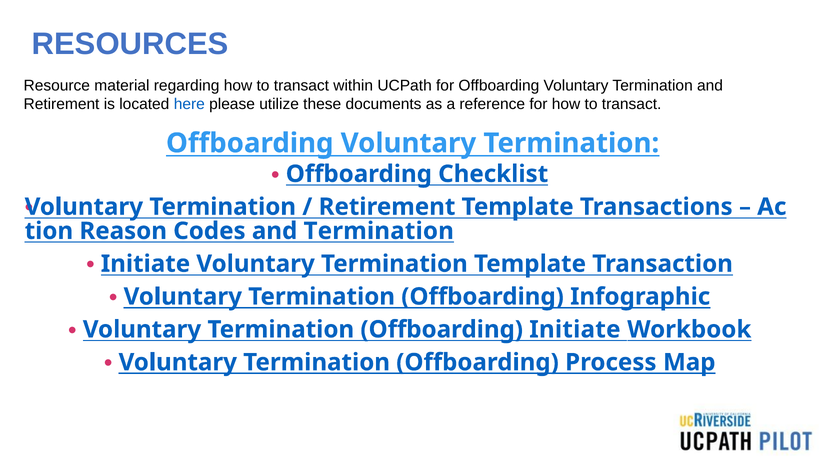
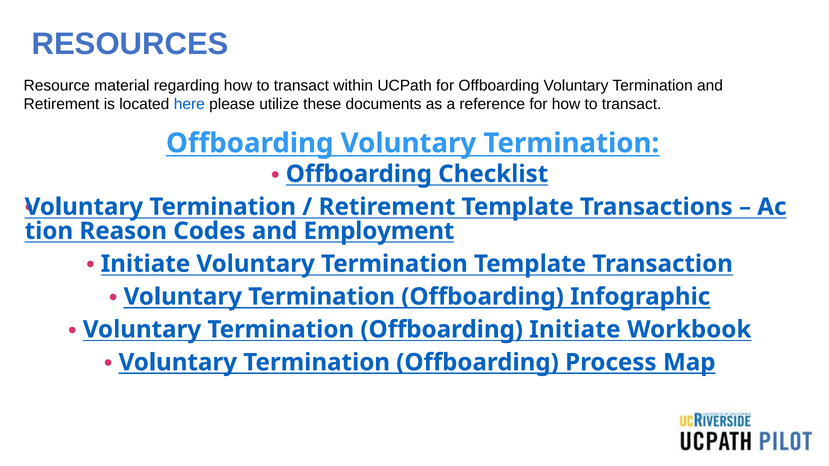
and Termination: Termination -> Employment
